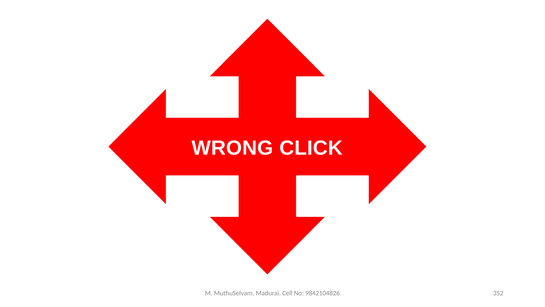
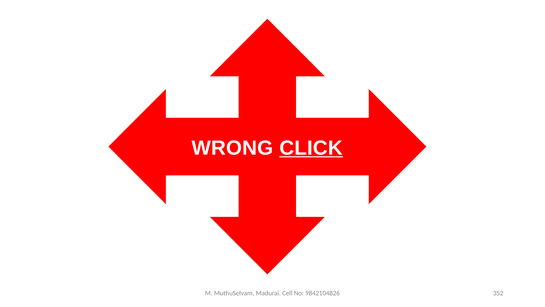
CLICK underline: none -> present
